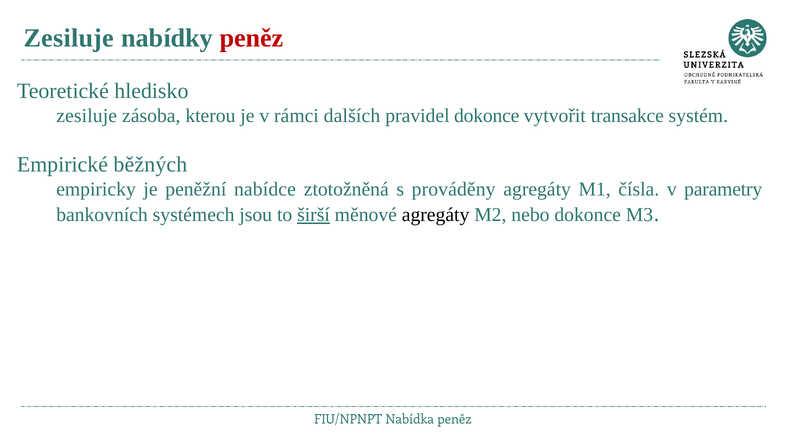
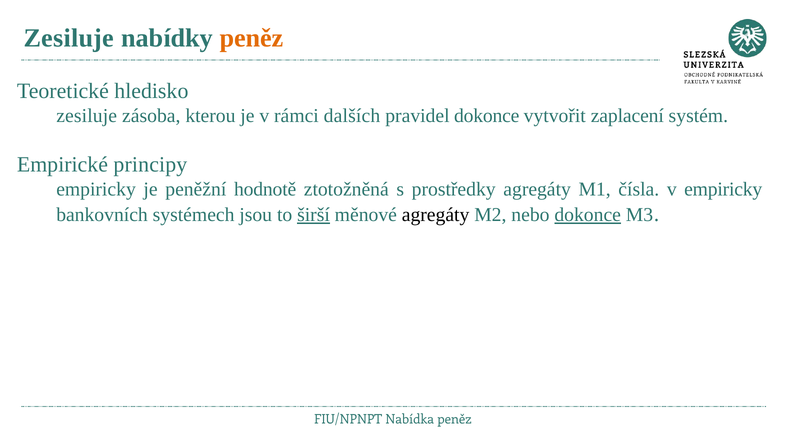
peněz at (252, 38) colour: red -> orange
transakce: transakce -> zaplacení
běžných: běžných -> principy
nabídce: nabídce -> hodnotě
prováděny: prováděny -> prostředky
v parametry: parametry -> empiricky
dokonce at (588, 215) underline: none -> present
